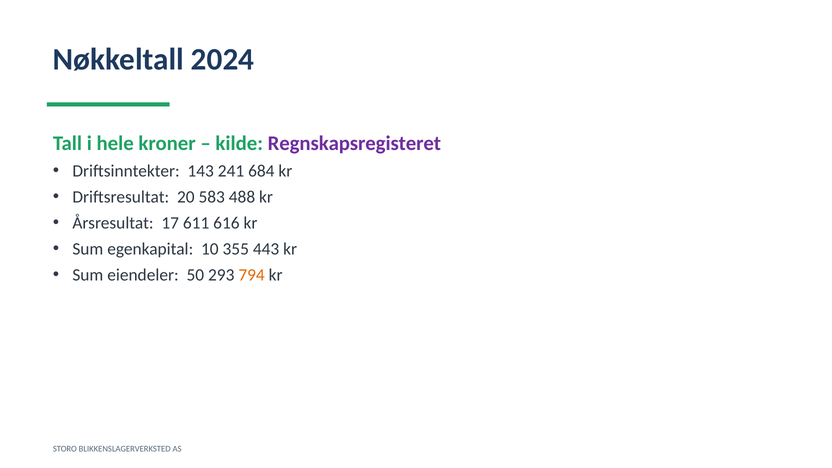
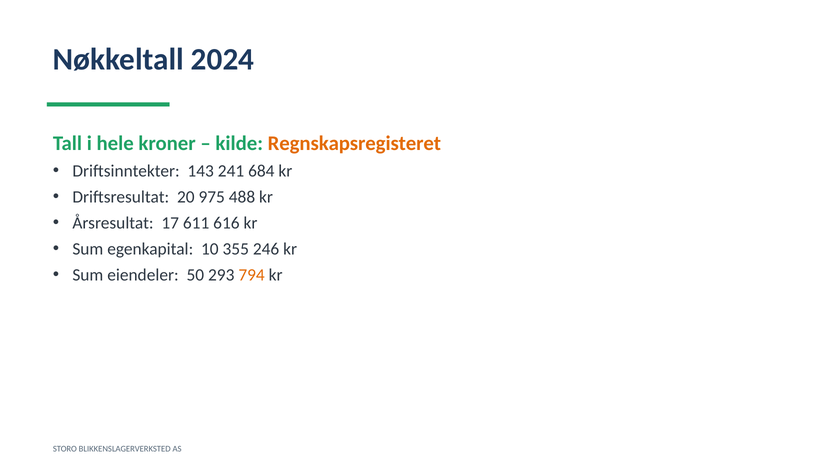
Regnskapsregisteret colour: purple -> orange
583: 583 -> 975
443: 443 -> 246
